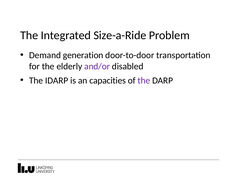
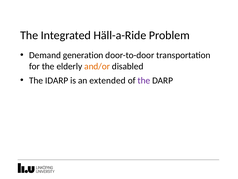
Size-a-Ride: Size-a-Ride -> Häll-a-Ride
and/or colour: purple -> orange
capacities: capacities -> extended
